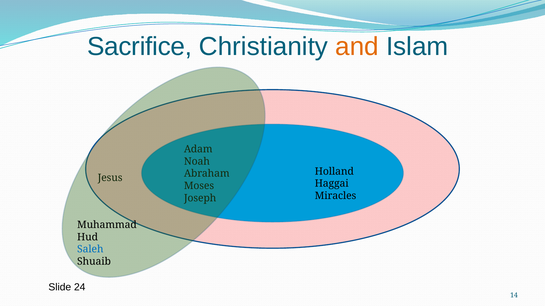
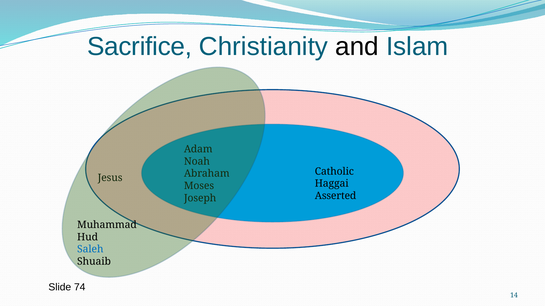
and colour: orange -> black
Holland: Holland -> Catholic
Miracles: Miracles -> Asserted
24: 24 -> 74
